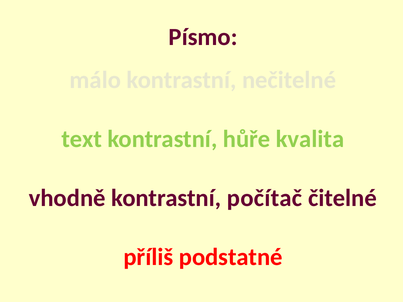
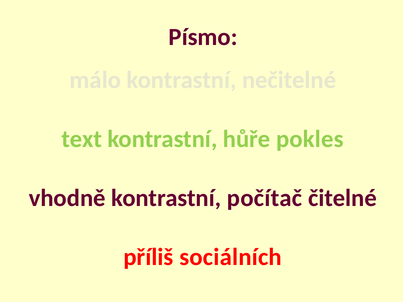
kvalita: kvalita -> pokles
podstatné: podstatné -> sociálních
